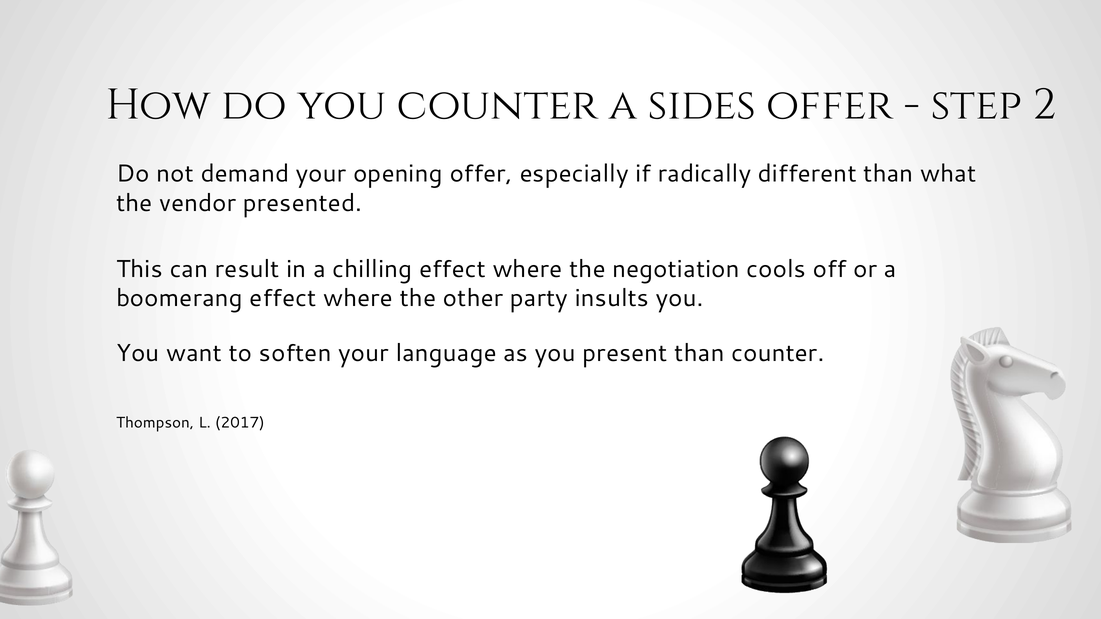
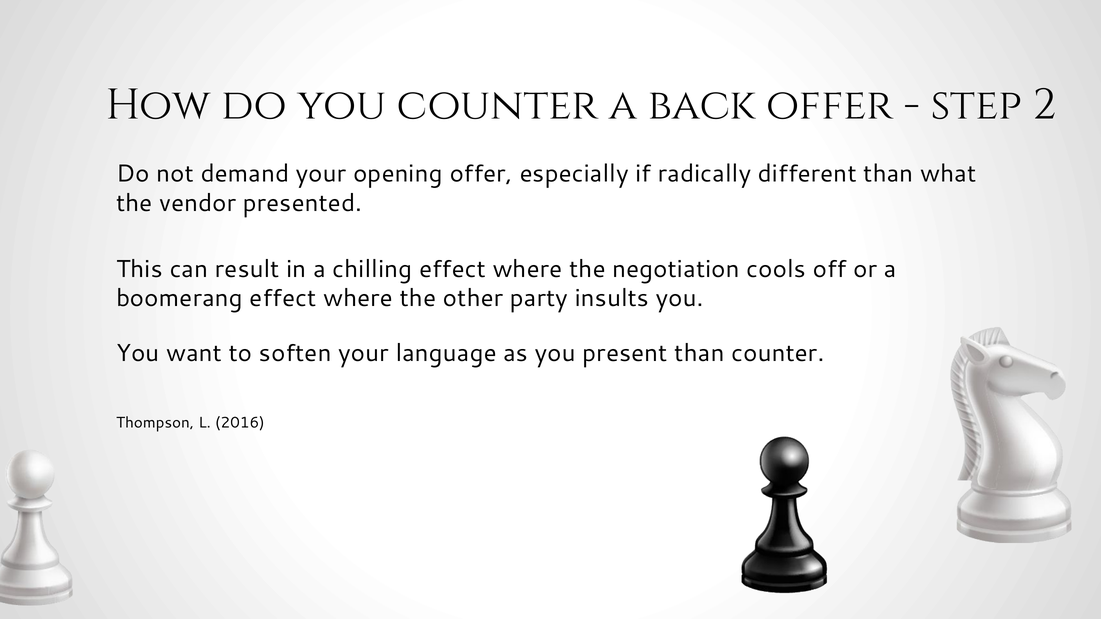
sides: sides -> back
2017: 2017 -> 2016
